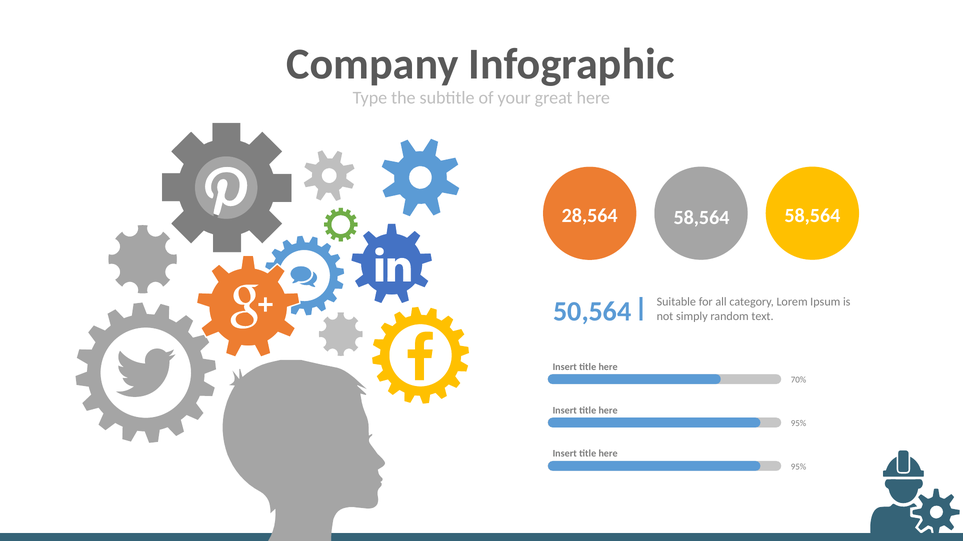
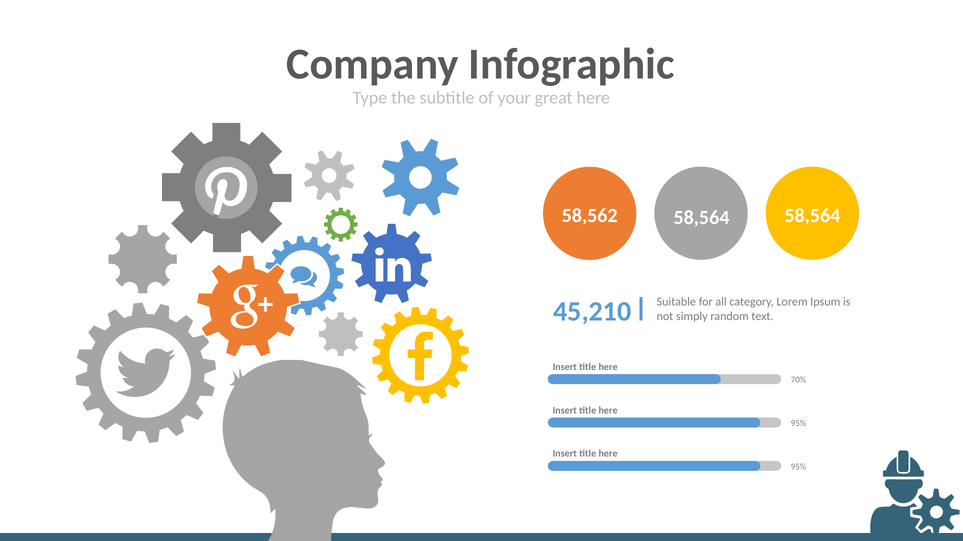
28,564: 28,564 -> 58,562
50,564: 50,564 -> 45,210
